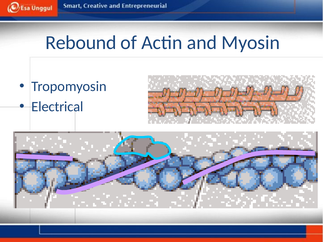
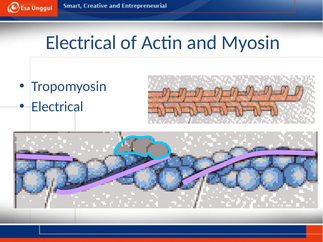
Rebound at (81, 43): Rebound -> Electrical
